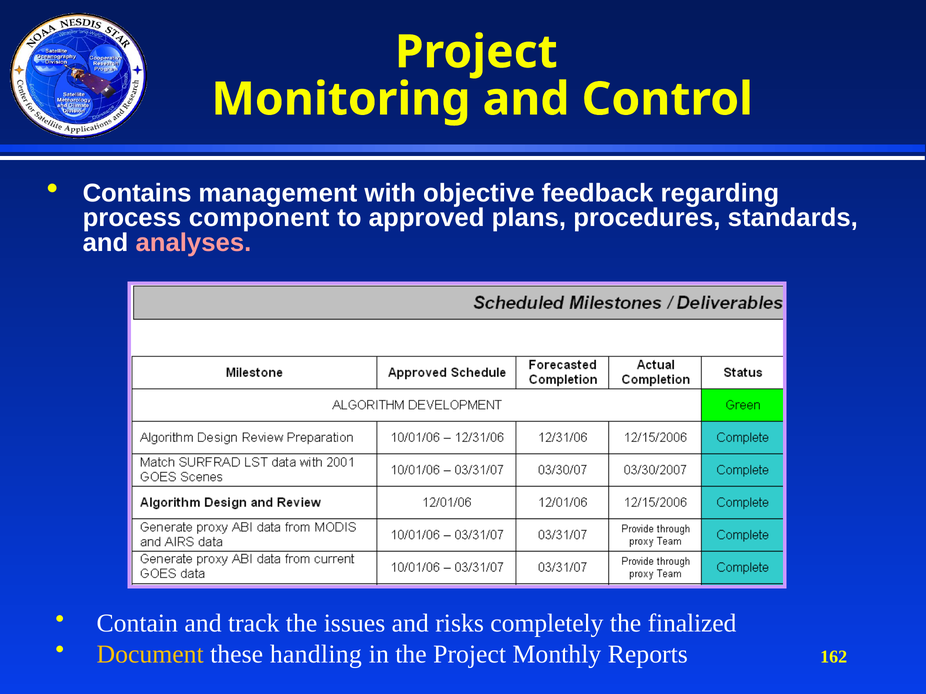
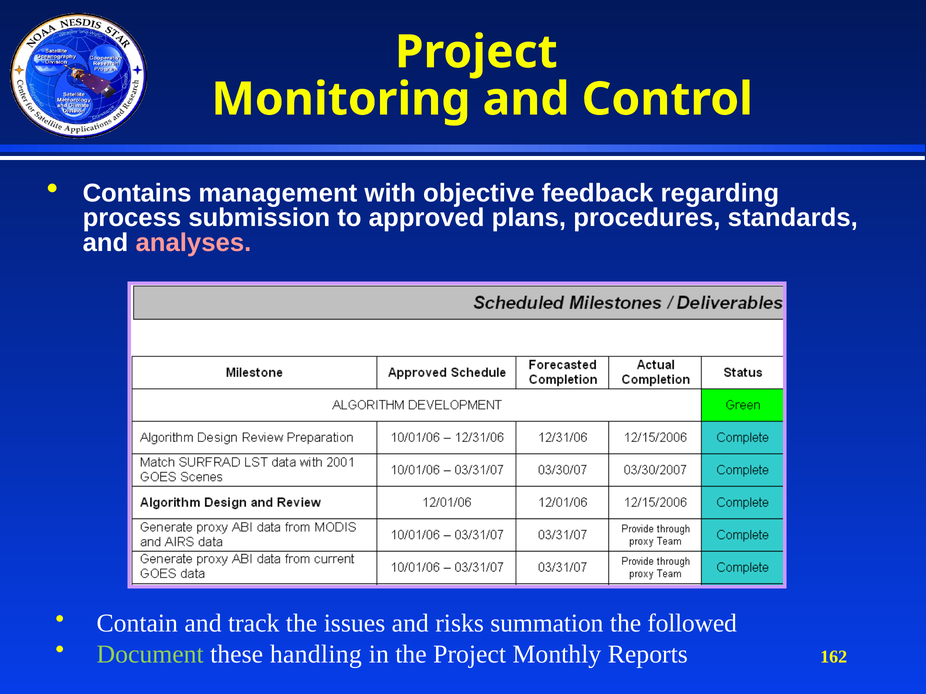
component: component -> submission
completely: completely -> summation
finalized: finalized -> followed
Document colour: yellow -> light green
